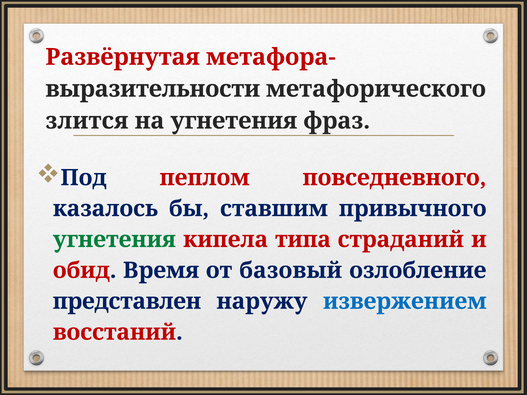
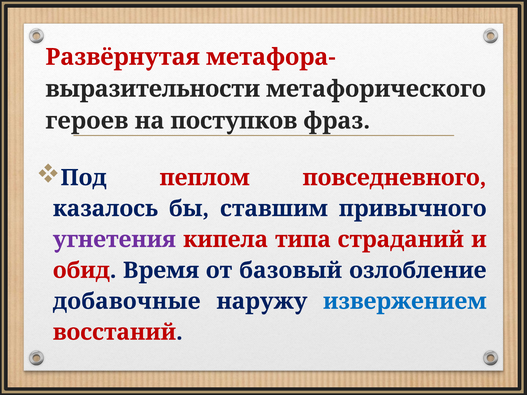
злится: злится -> героев
на угнетения: угнетения -> поступков
угнетения at (114, 240) colour: green -> purple
представлен: представлен -> добавочные
